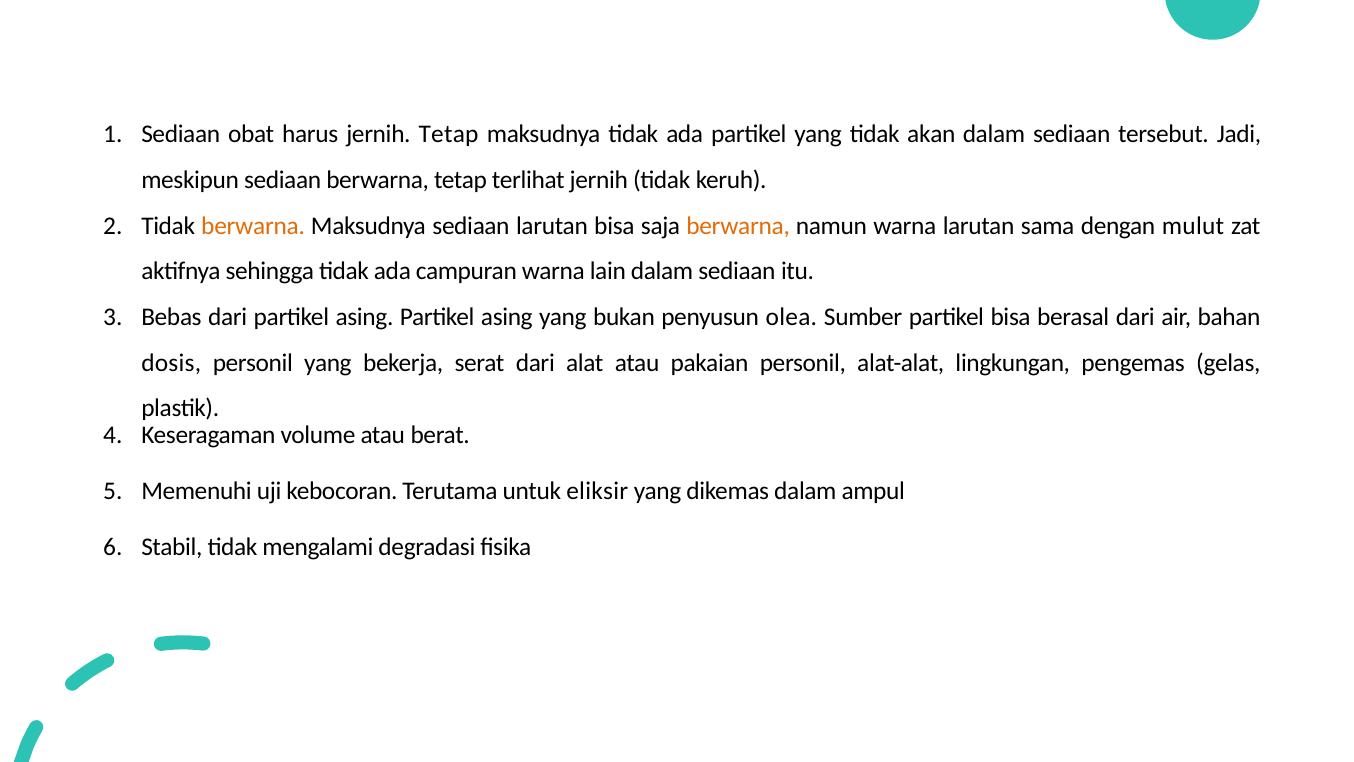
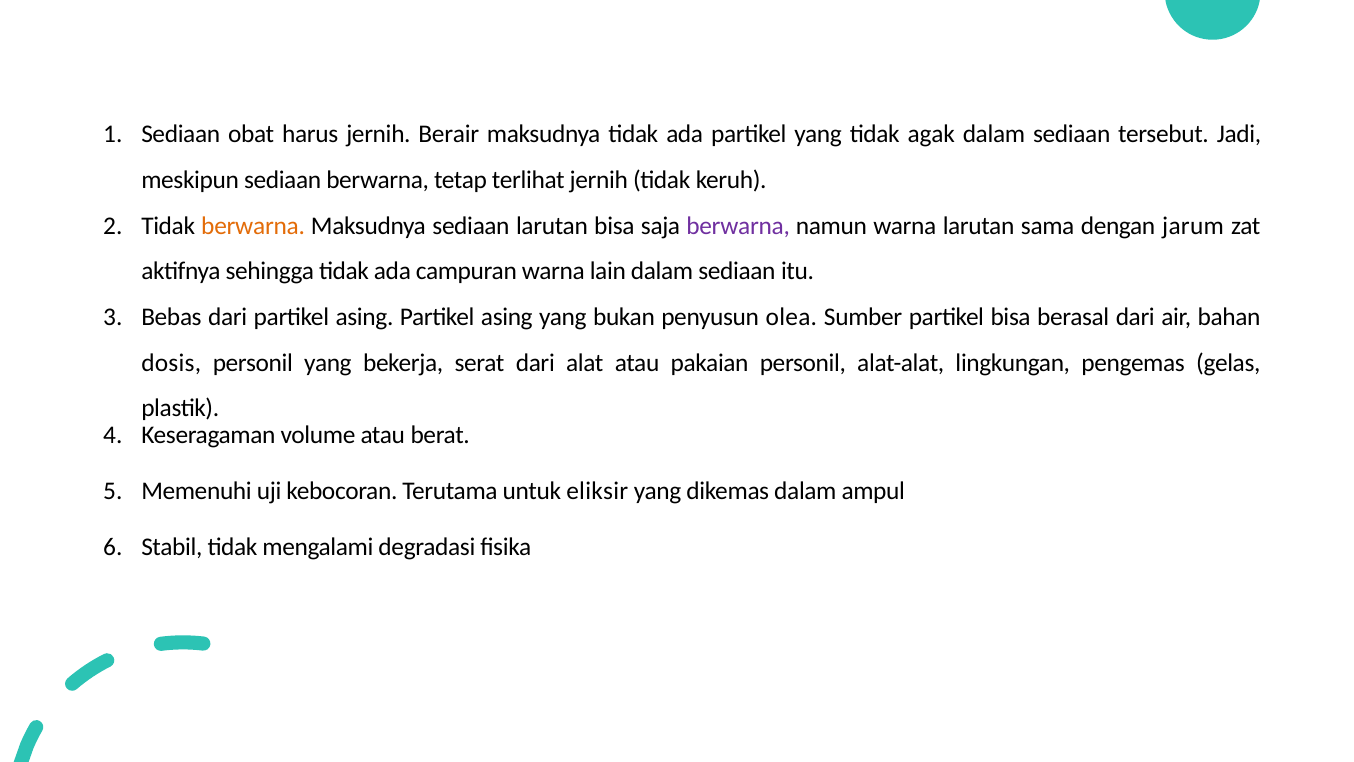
jernih Tetap: Tetap -> Berair
akan: akan -> agak
berwarna at (738, 226) colour: orange -> purple
mulut: mulut -> jarum
